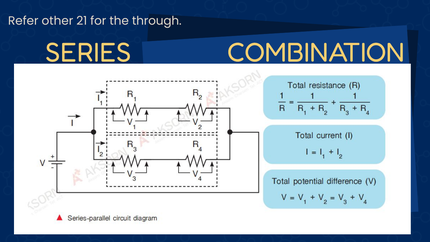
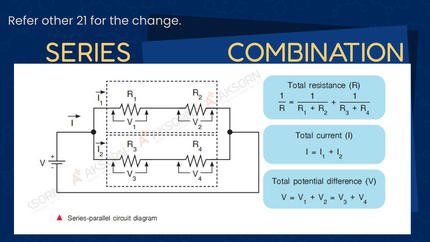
through: through -> change
